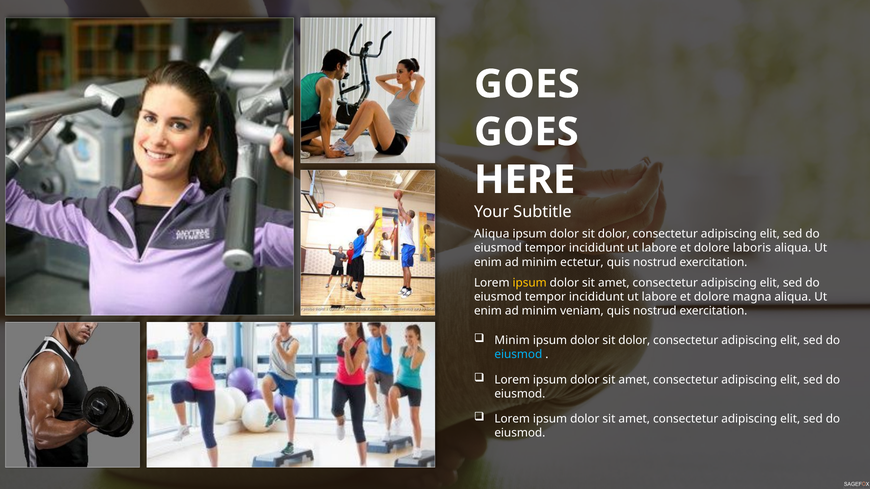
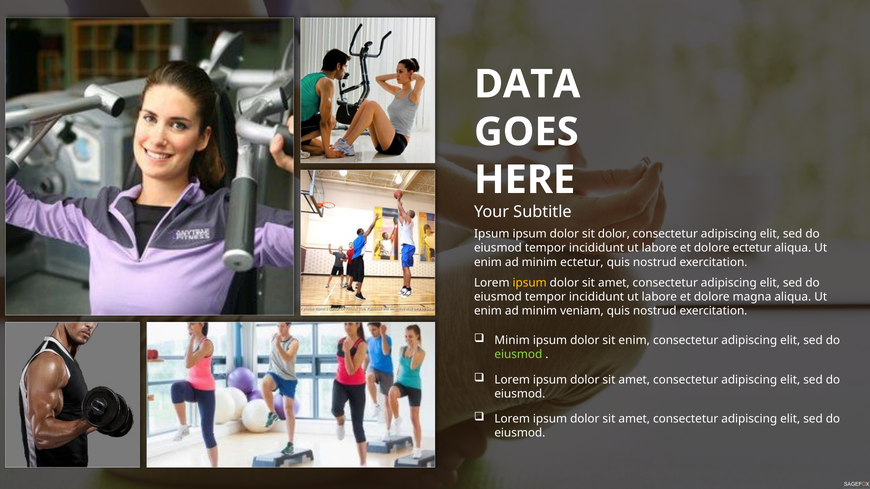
GOES at (527, 84): GOES -> DATA
Aliqua at (492, 234): Aliqua -> Ipsum
dolore laboris: laboris -> ectetur
dolor at (634, 341): dolor -> enim
eiusmod at (518, 355) colour: light blue -> light green
